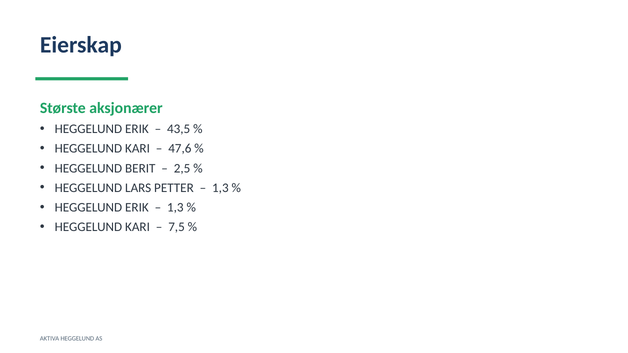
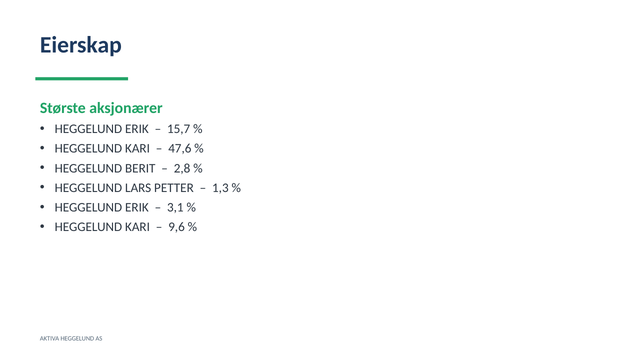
43,5: 43,5 -> 15,7
2,5: 2,5 -> 2,8
1,3 at (175, 208): 1,3 -> 3,1
7,5: 7,5 -> 9,6
